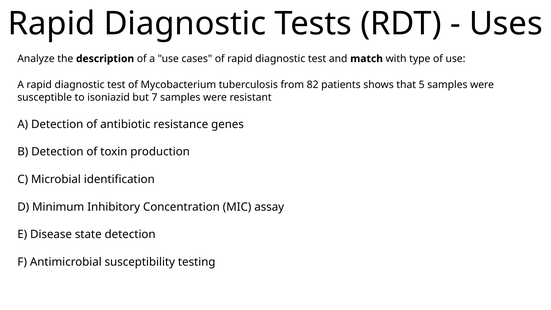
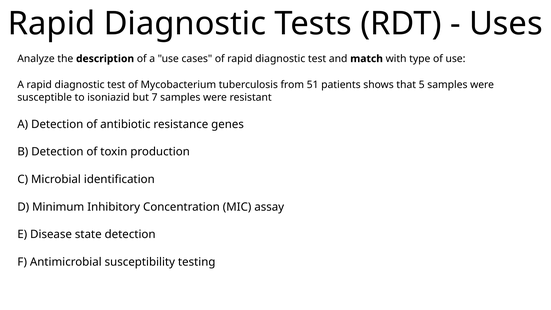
82: 82 -> 51
